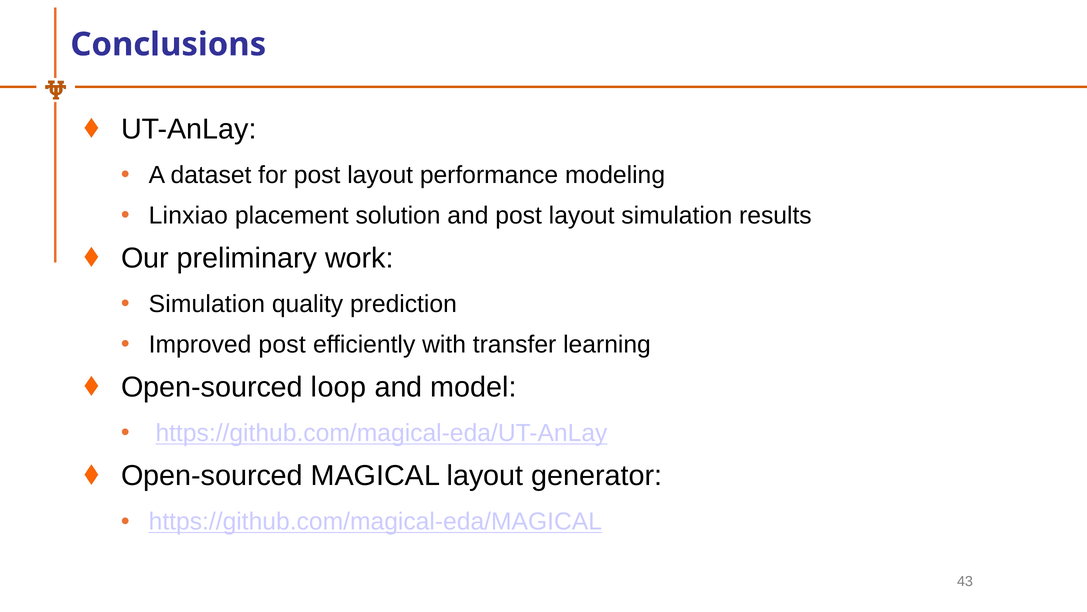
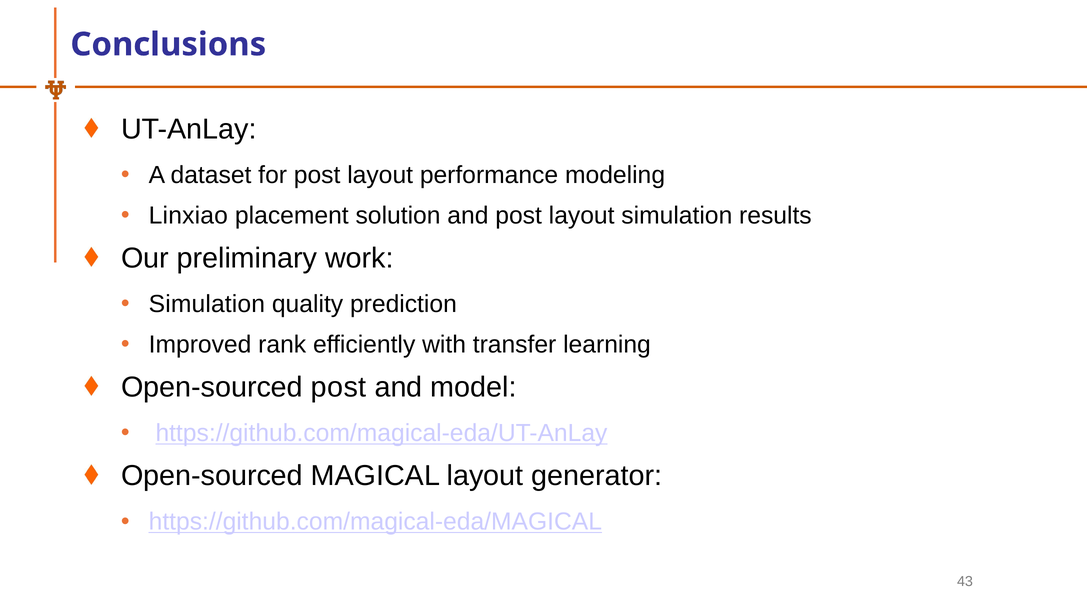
Improved post: post -> rank
Open-sourced loop: loop -> post
